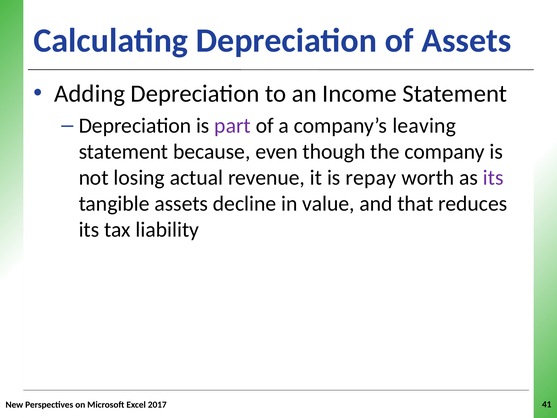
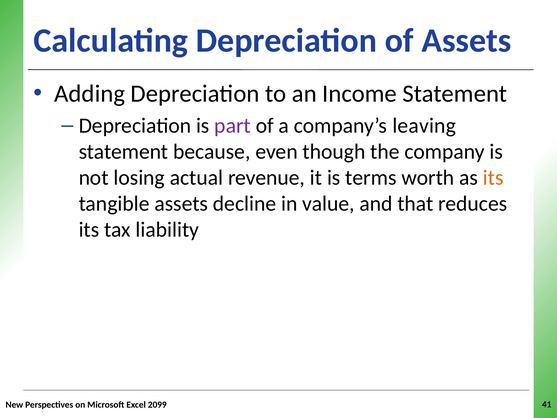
repay: repay -> terms
its at (493, 178) colour: purple -> orange
2017: 2017 -> 2099
